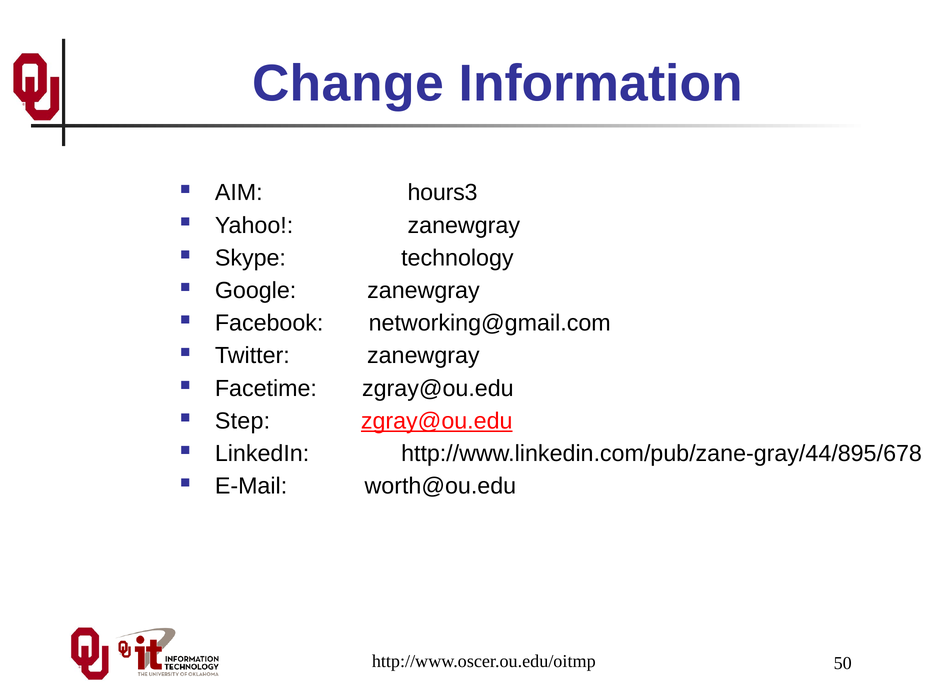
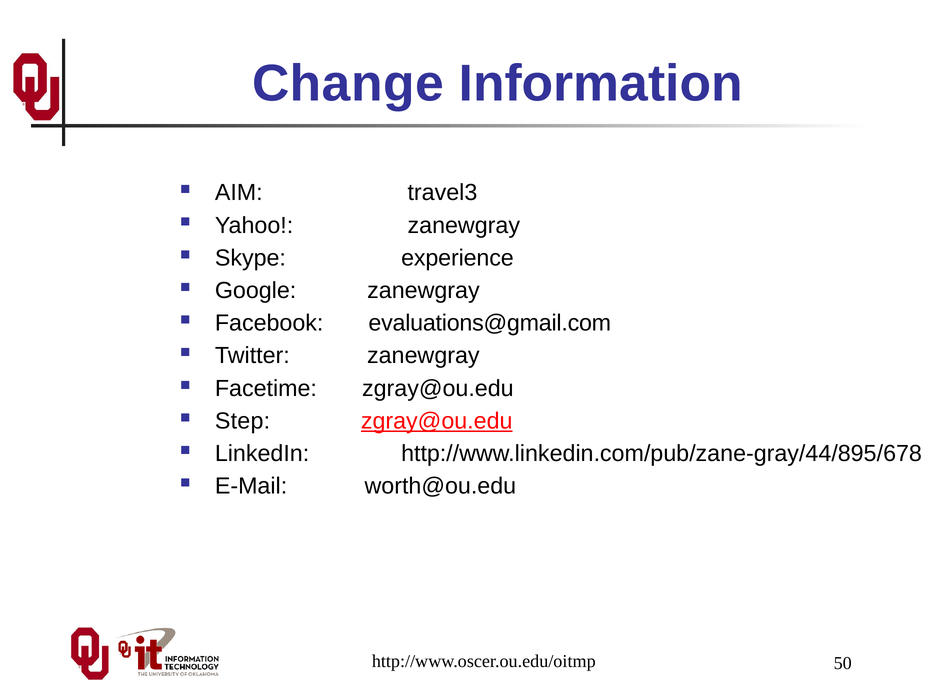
hours3: hours3 -> travel3
technology: technology -> experience
networking@gmail.com: networking@gmail.com -> evaluations@gmail.com
